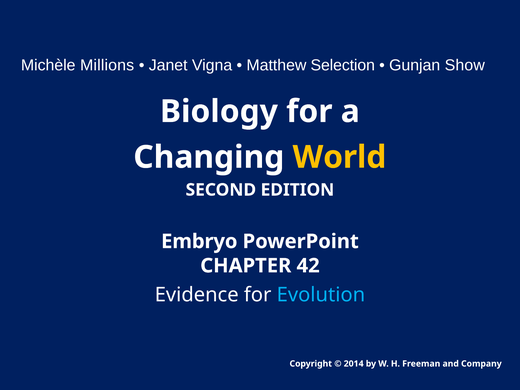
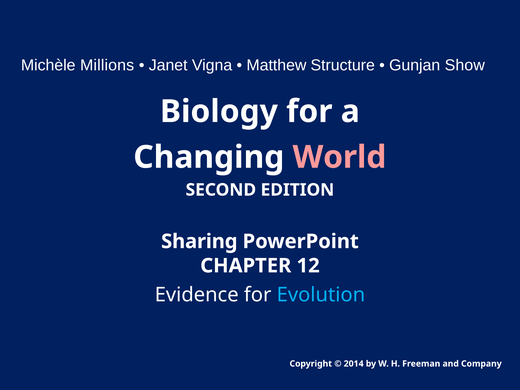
Selection: Selection -> Structure
World colour: yellow -> pink
Embryo: Embryo -> Sharing
42: 42 -> 12
